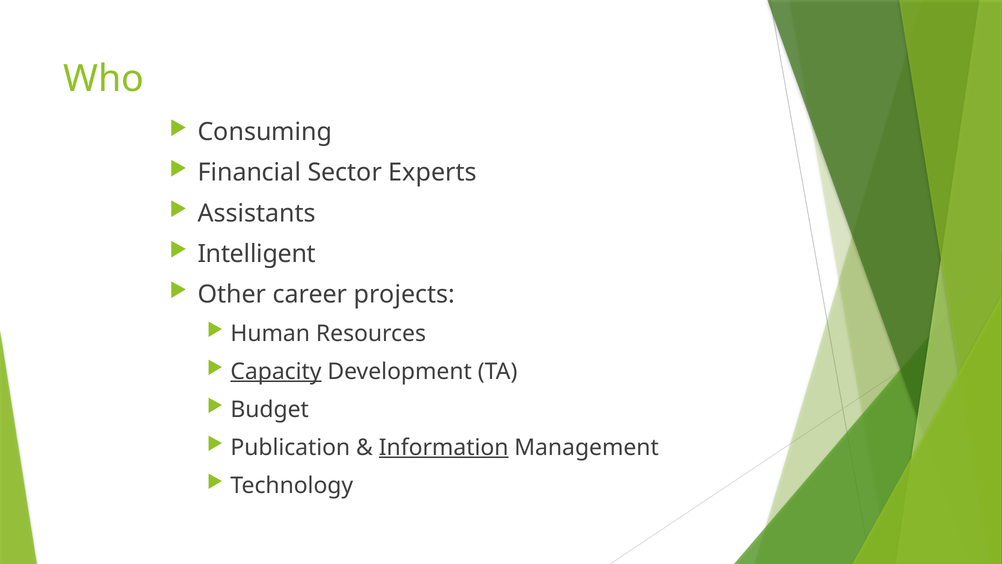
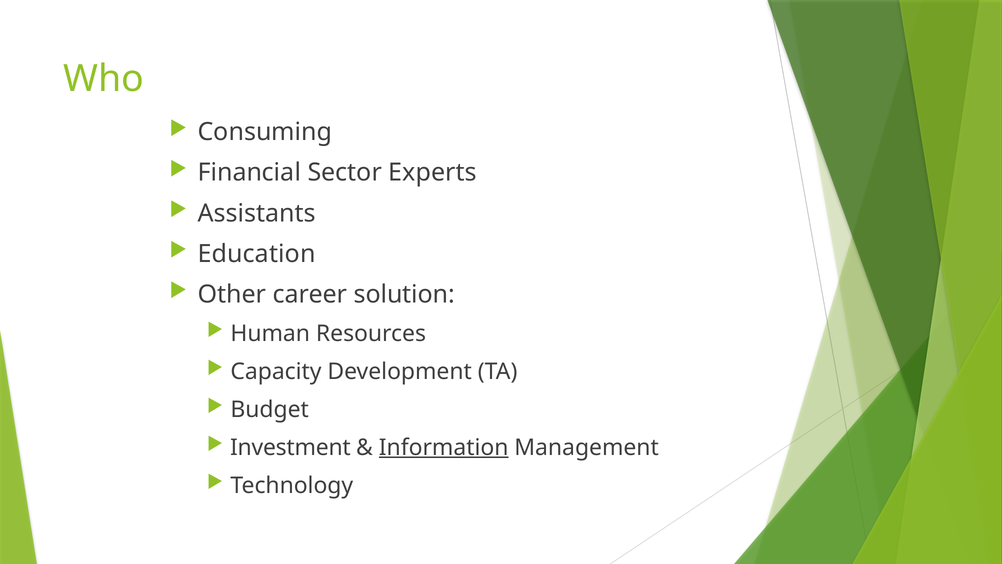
Intelligent: Intelligent -> Education
projects: projects -> solution
Capacity underline: present -> none
Publication: Publication -> Investment
